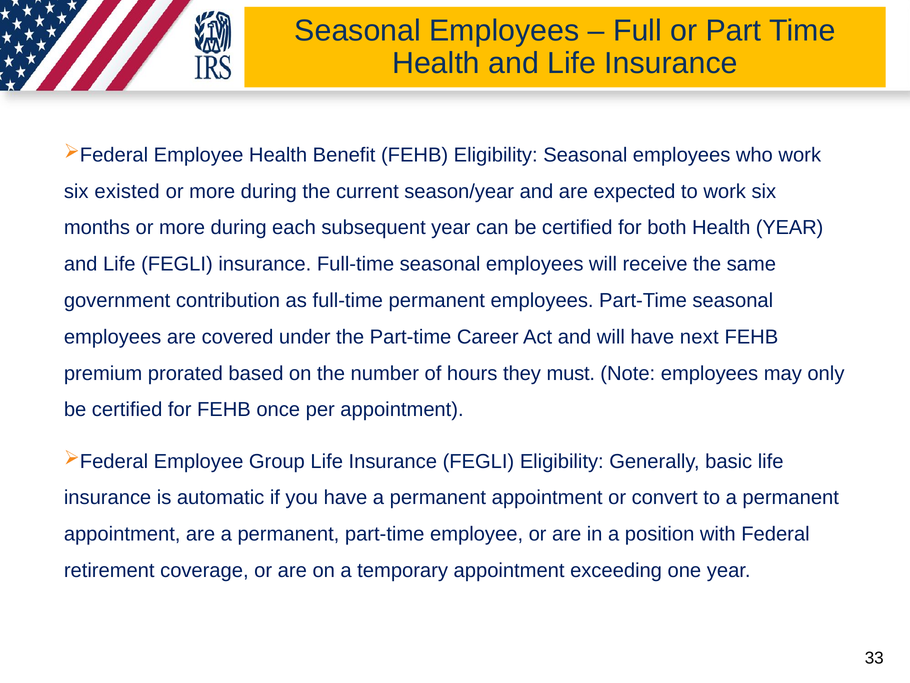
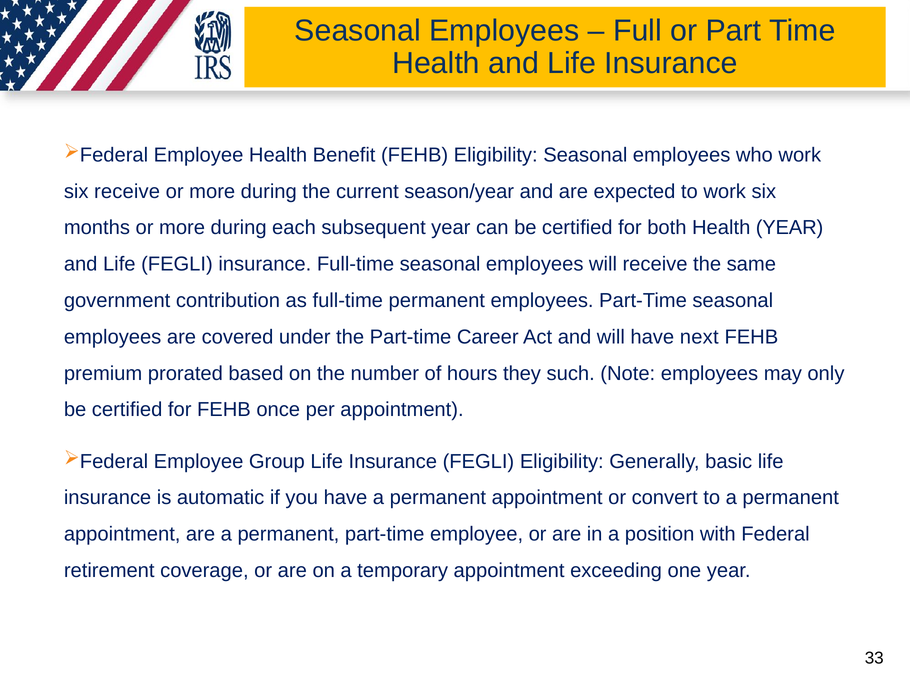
six existed: existed -> receive
must: must -> such
